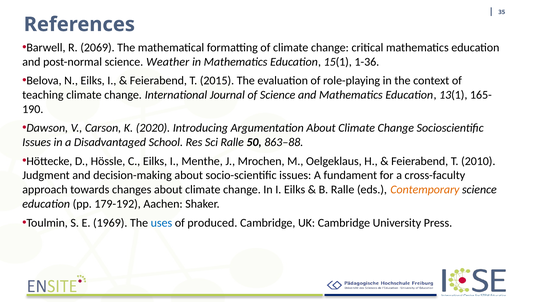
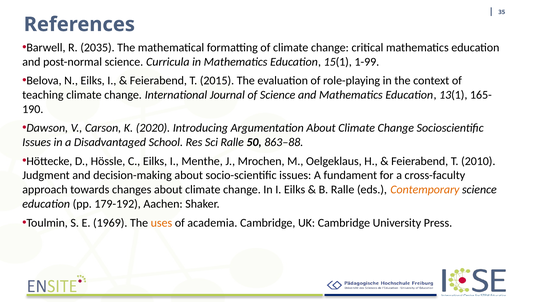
2069: 2069 -> 2035
Weather: Weather -> Curricula
1-36: 1-36 -> 1-99
uses colour: blue -> orange
produced: produced -> academia
